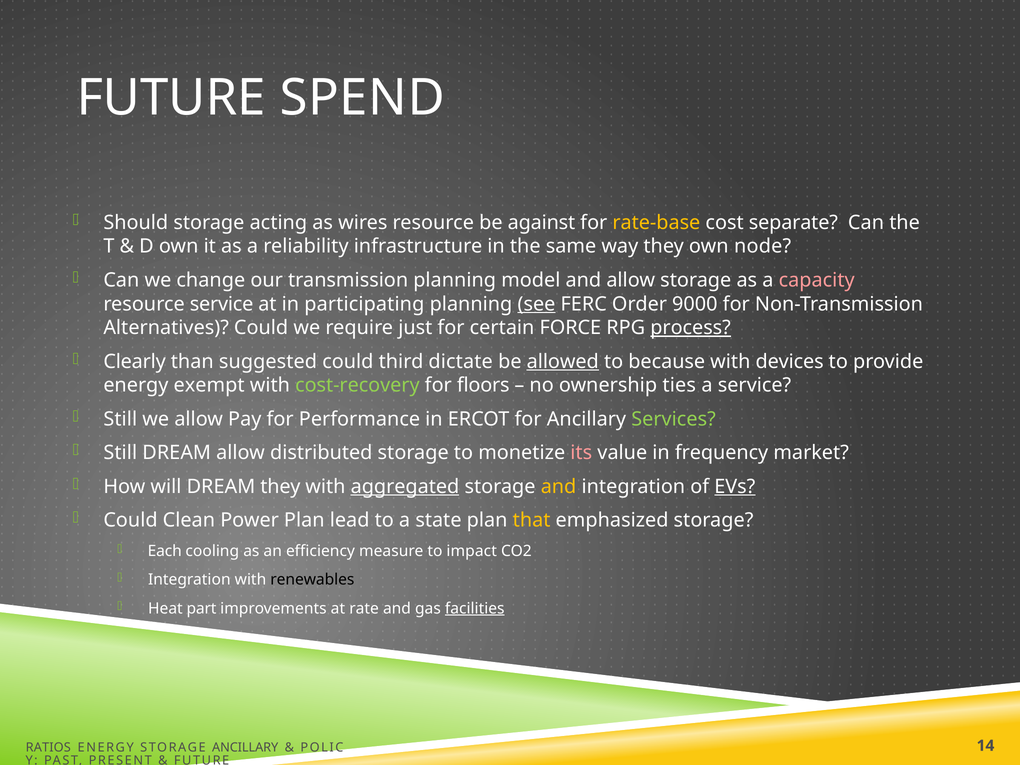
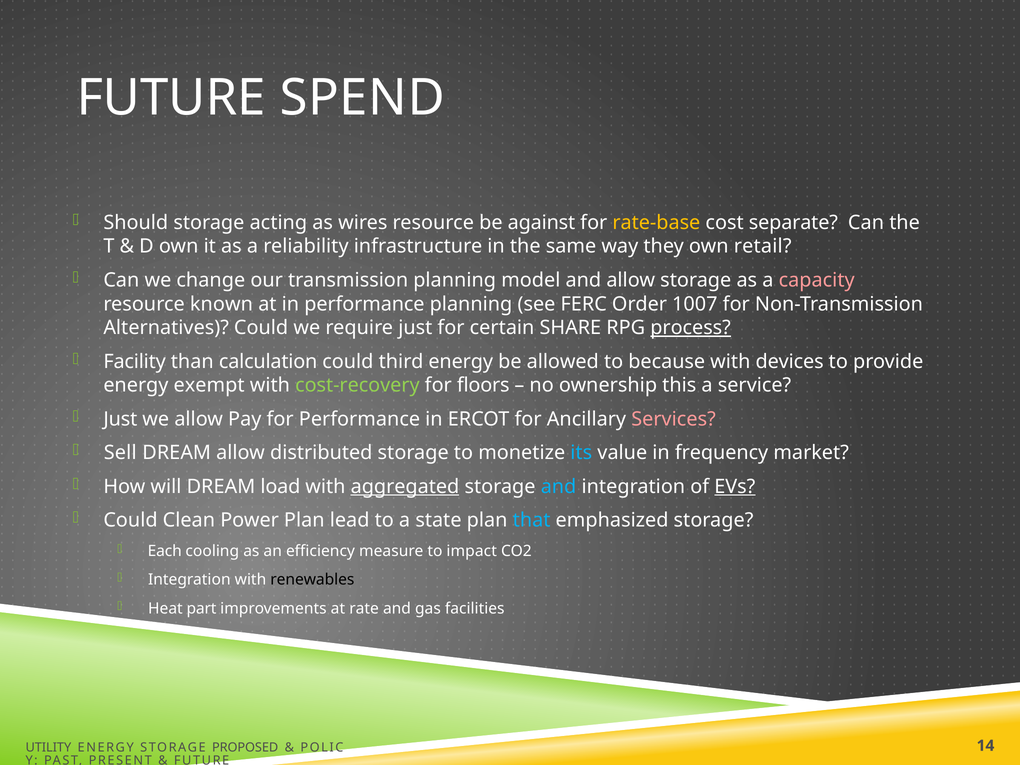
node: node -> retail
resource service: service -> known
in participating: participating -> performance
see underline: present -> none
9000: 9000 -> 1007
FORCE: FORCE -> SHARE
Clearly: Clearly -> Facility
suggested: suggested -> calculation
third dictate: dictate -> energy
allowed underline: present -> none
ties: ties -> this
Still at (120, 419): Still -> Just
Services colour: light green -> pink
Still at (120, 453): Still -> Sell
its colour: pink -> light blue
DREAM they: they -> load
and at (559, 487) colour: yellow -> light blue
that colour: yellow -> light blue
facilities underline: present -> none
RATIOS: RATIOS -> UTILITY
STORAGE ANCILLARY: ANCILLARY -> PROPOSED
